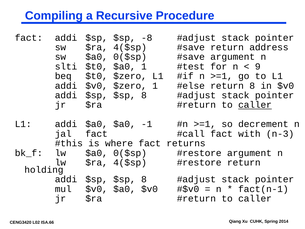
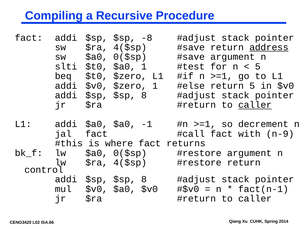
address underline: none -> present
9 at (258, 66): 9 -> 5
return 8: 8 -> 5
n-3: n-3 -> n-9
holding: holding -> control
